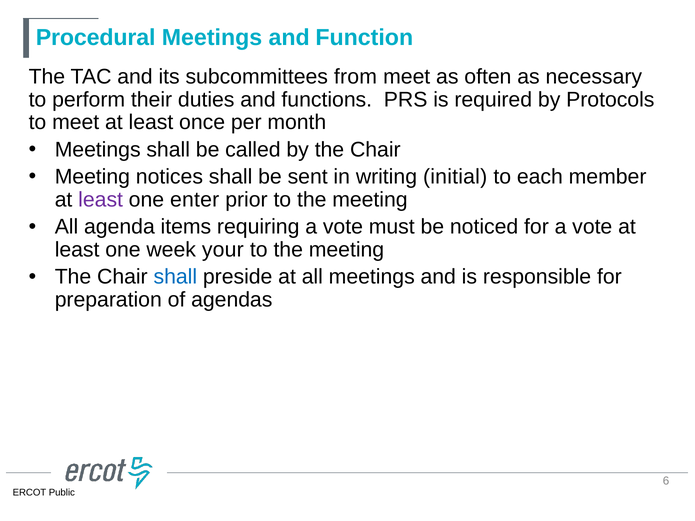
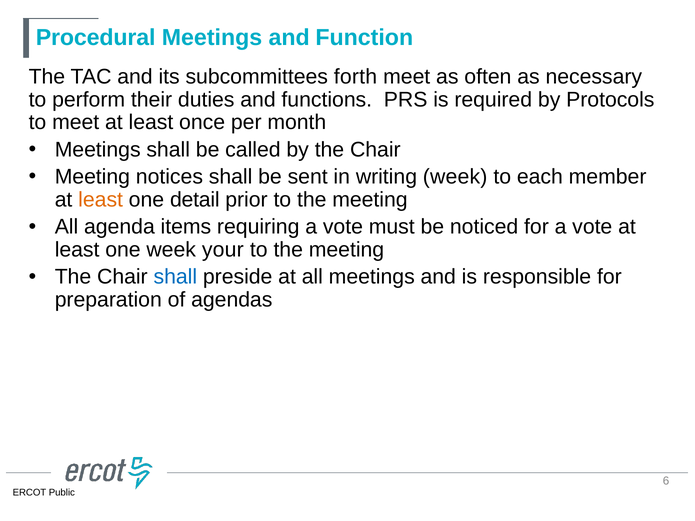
from: from -> forth
writing initial: initial -> week
least at (101, 200) colour: purple -> orange
enter: enter -> detail
